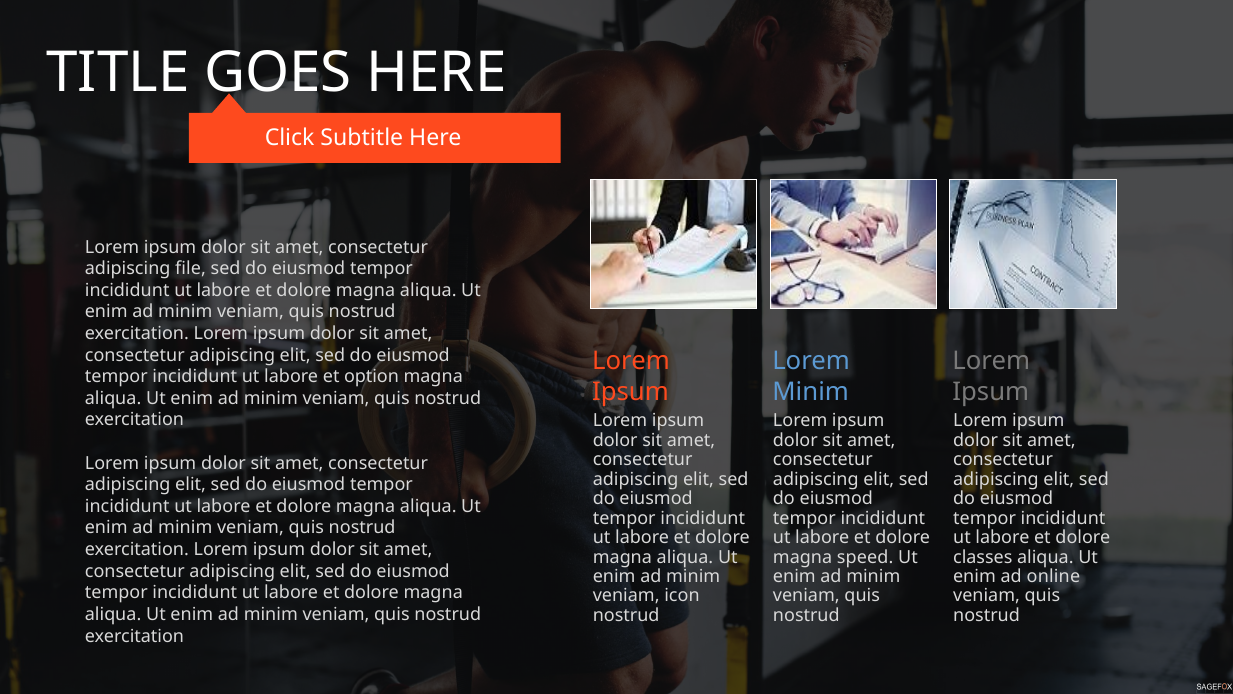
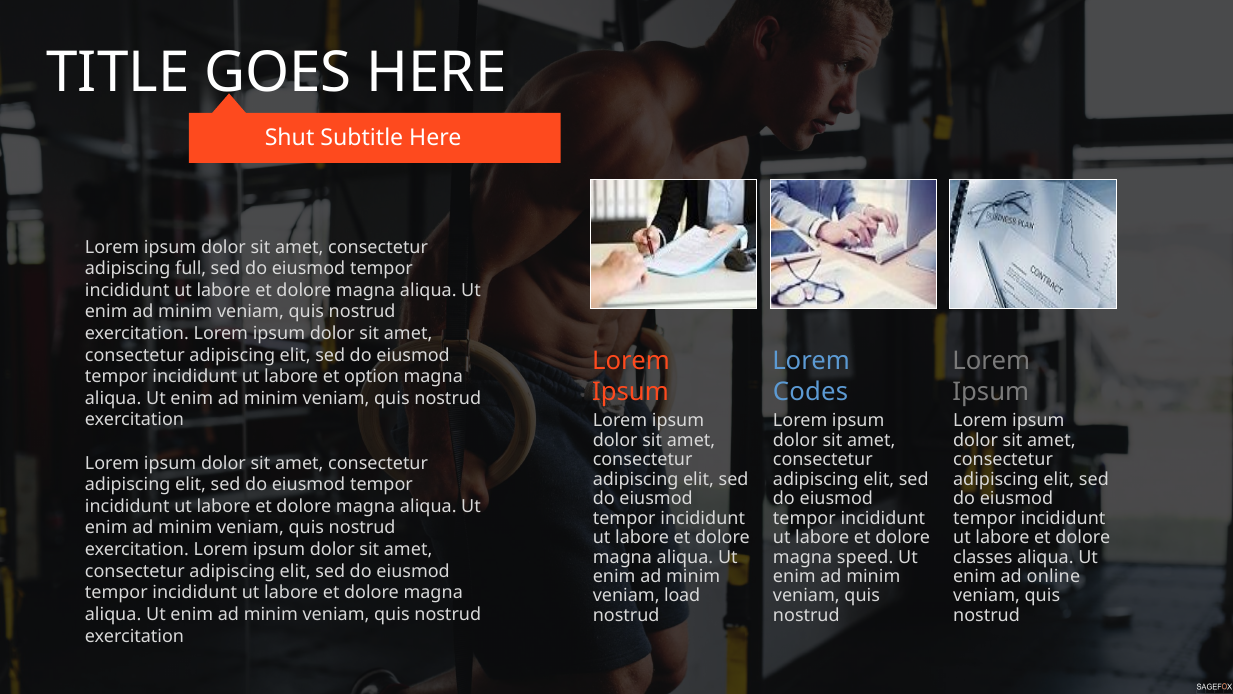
Click: Click -> Shut
file: file -> full
Minim at (811, 392): Minim -> Codes
icon: icon -> load
